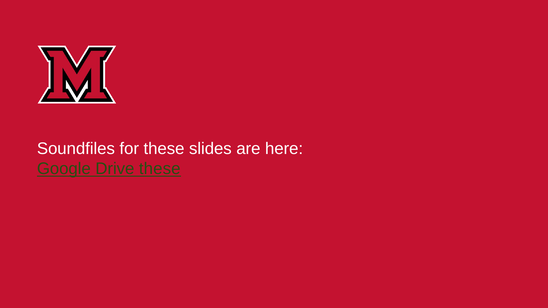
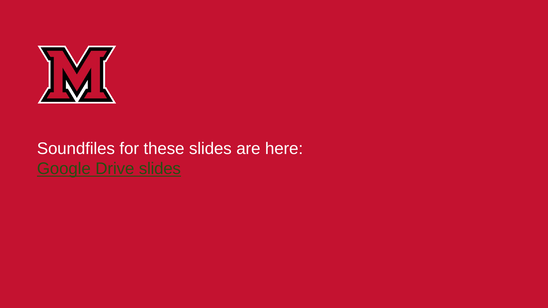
Drive these: these -> slides
